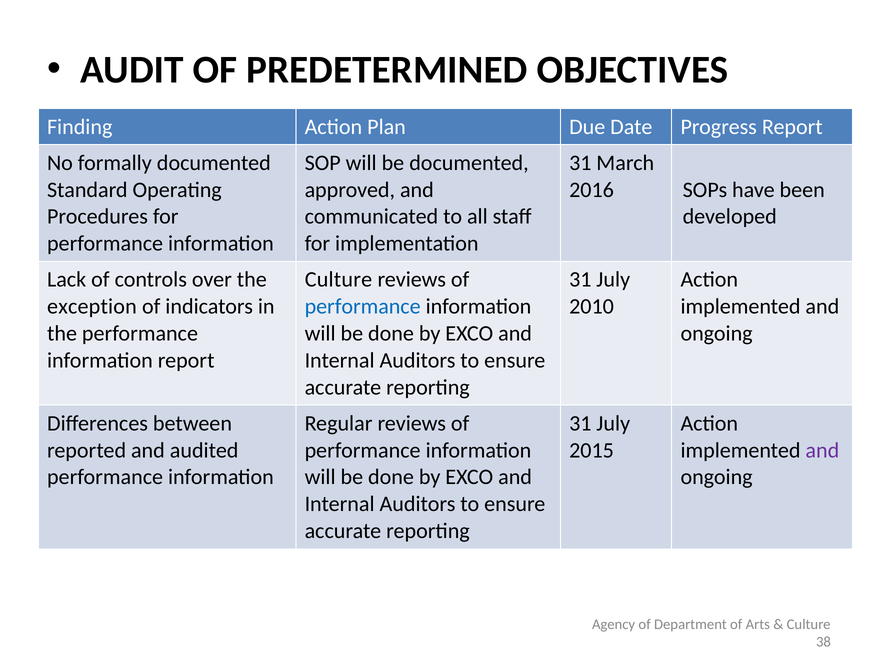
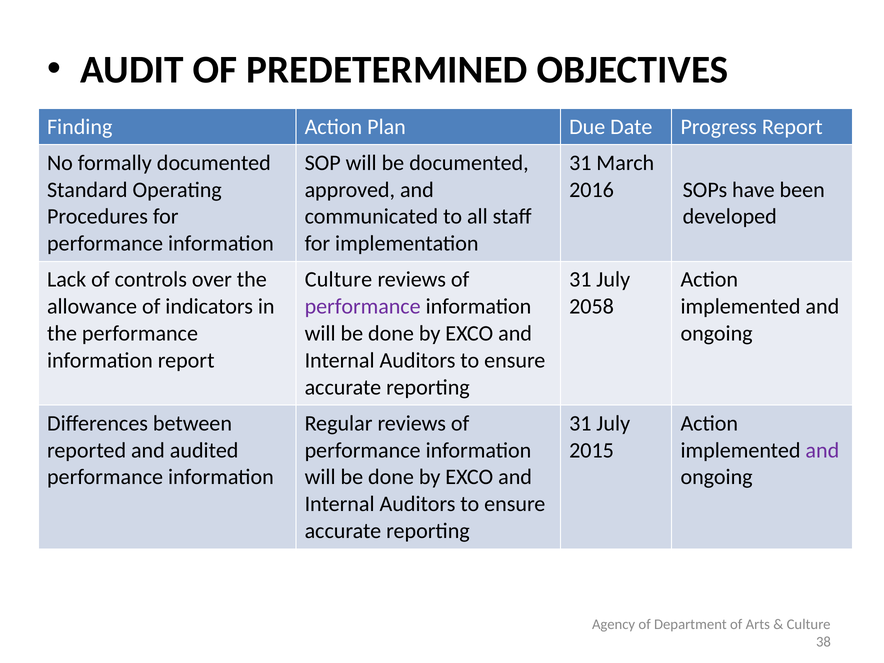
exception: exception -> allowance
performance at (363, 306) colour: blue -> purple
2010: 2010 -> 2058
